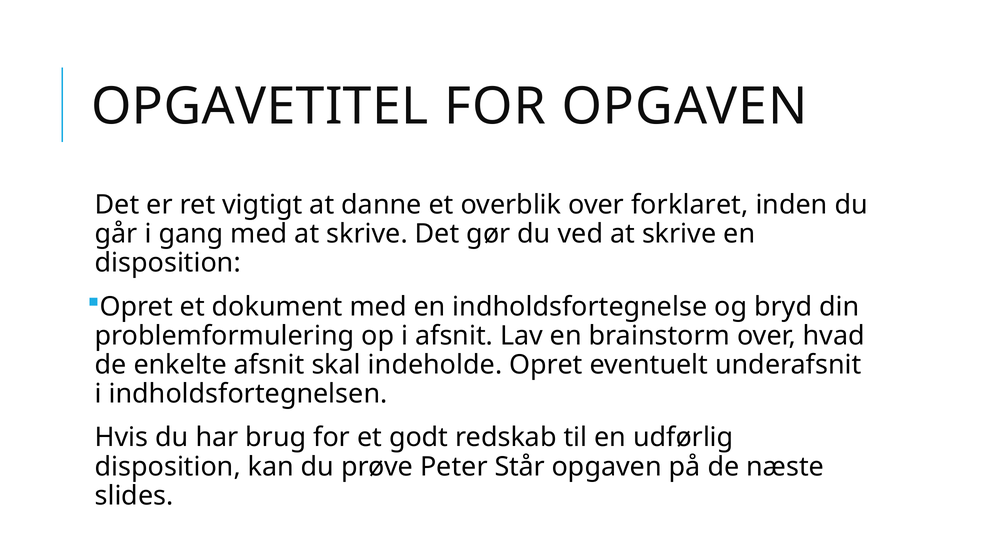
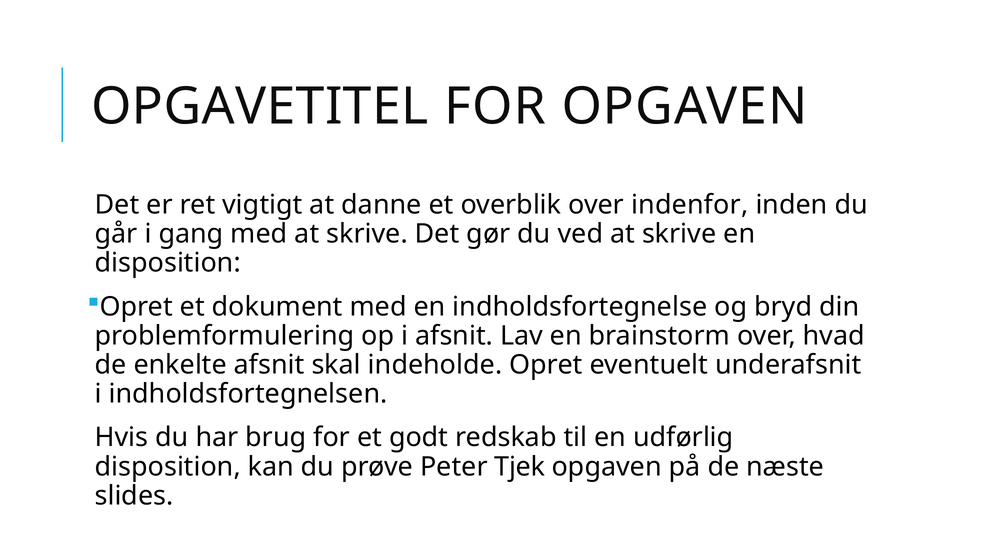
forklaret: forklaret -> indenfor
Står: Står -> Tjek
